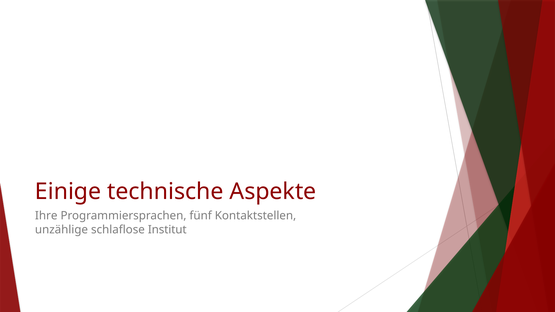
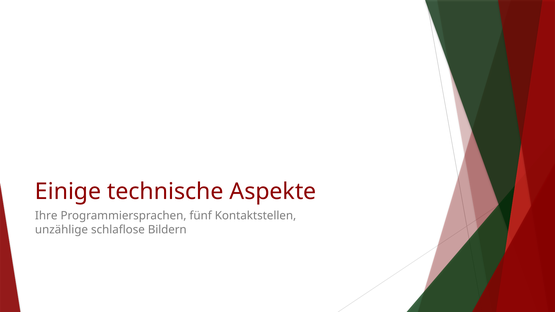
Institut: Institut -> Bildern
